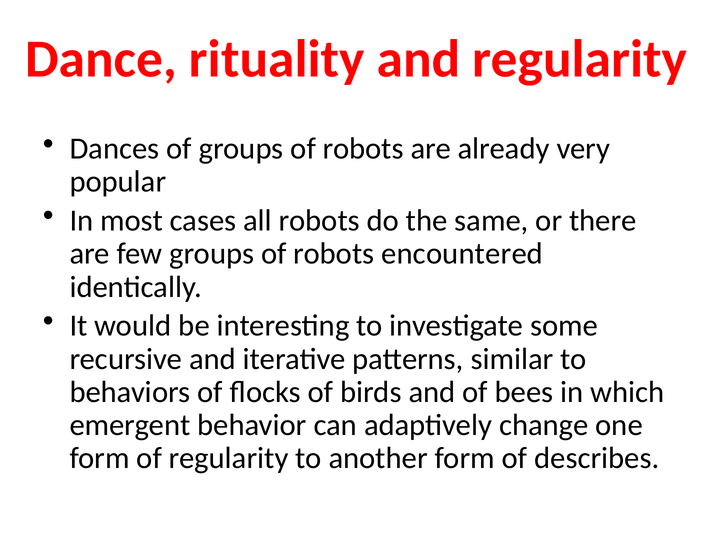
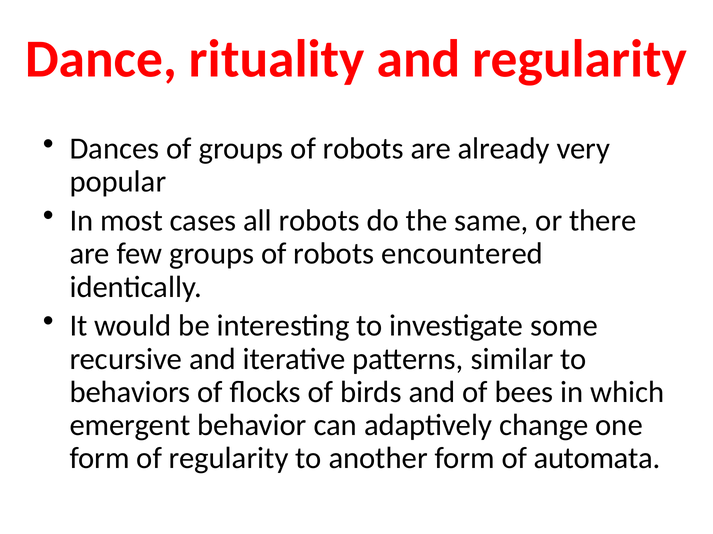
describes: describes -> automata
